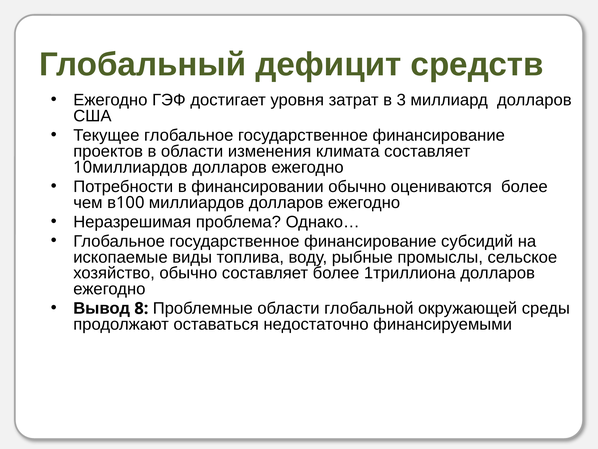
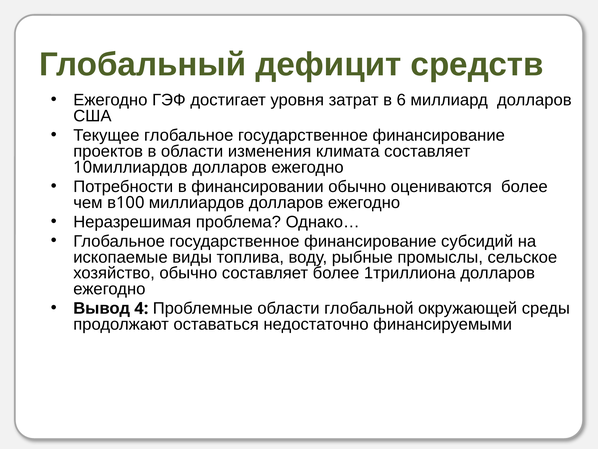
3: 3 -> 6
8: 8 -> 4
